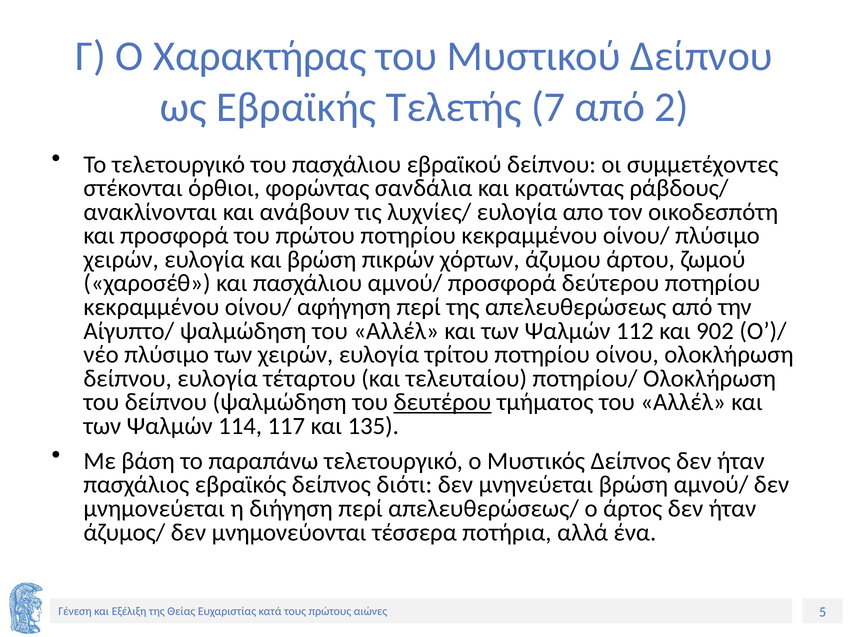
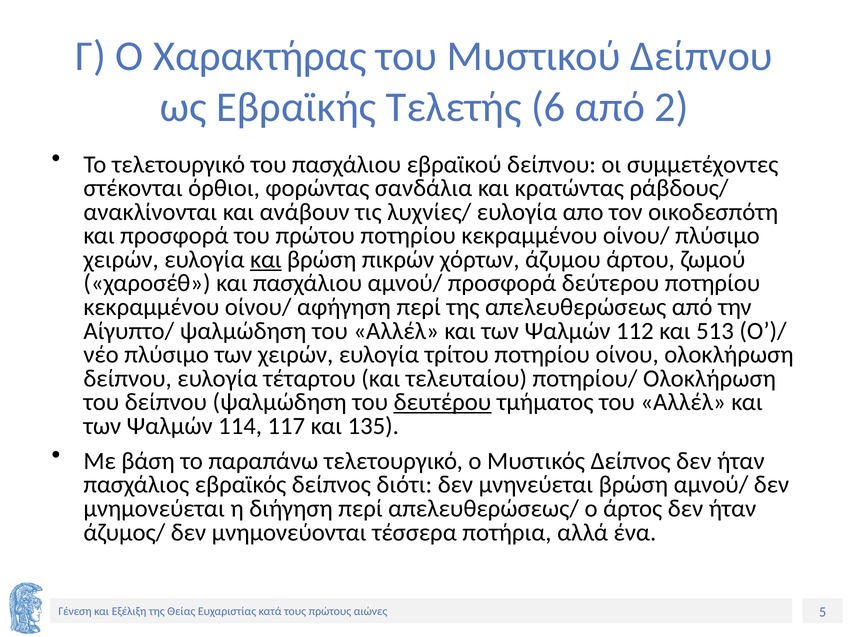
7: 7 -> 6
και at (266, 259) underline: none -> present
902: 902 -> 513
